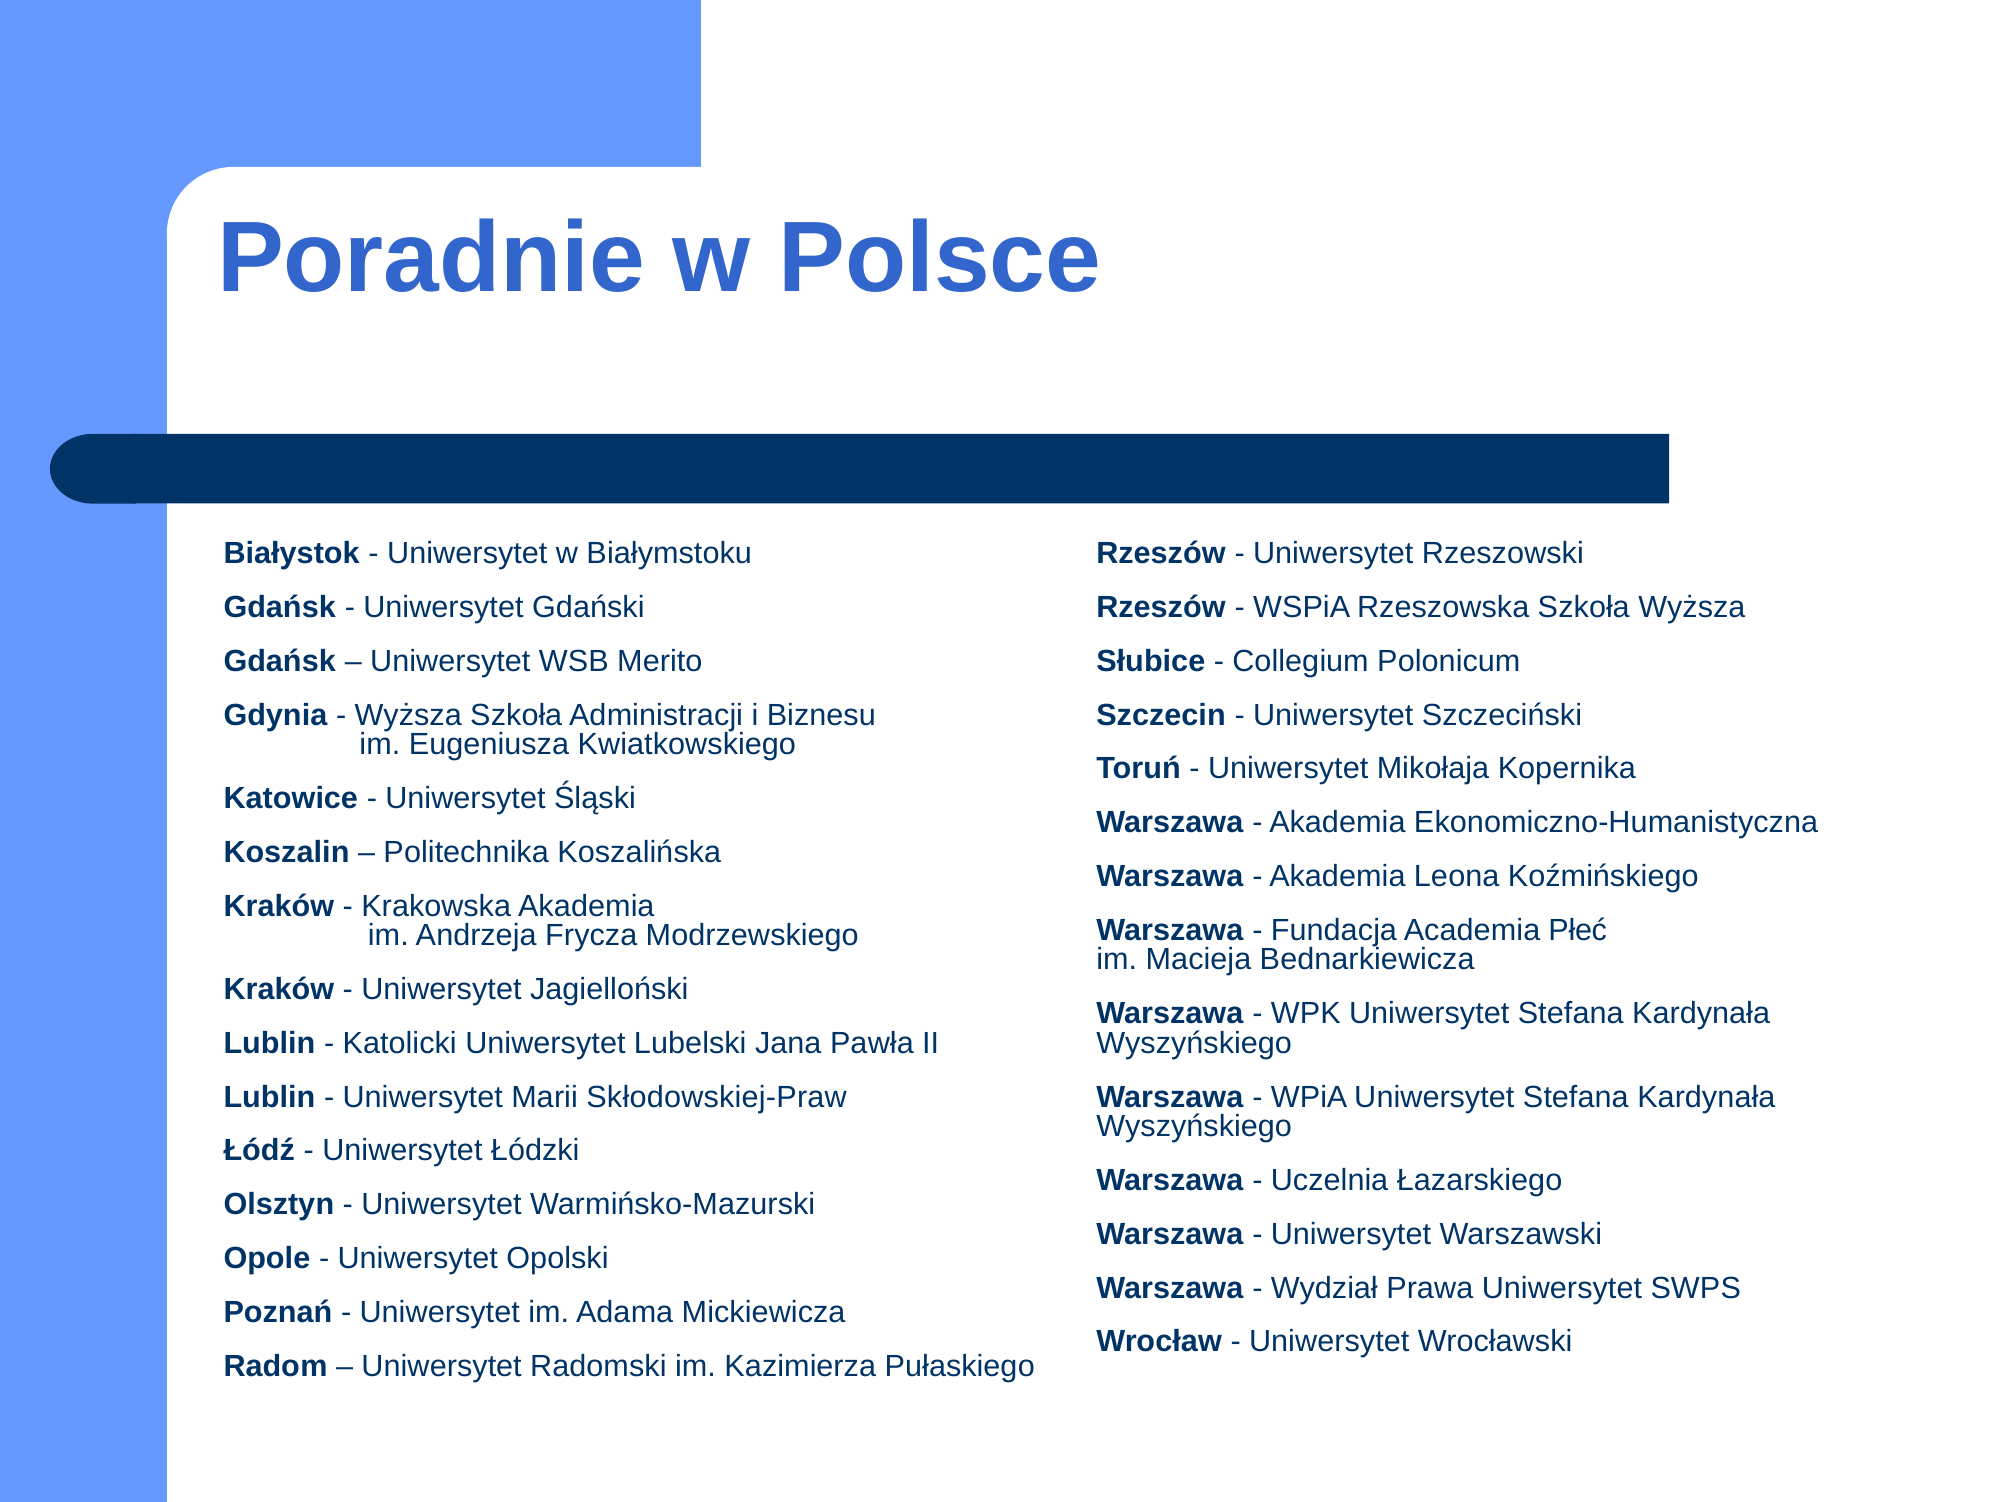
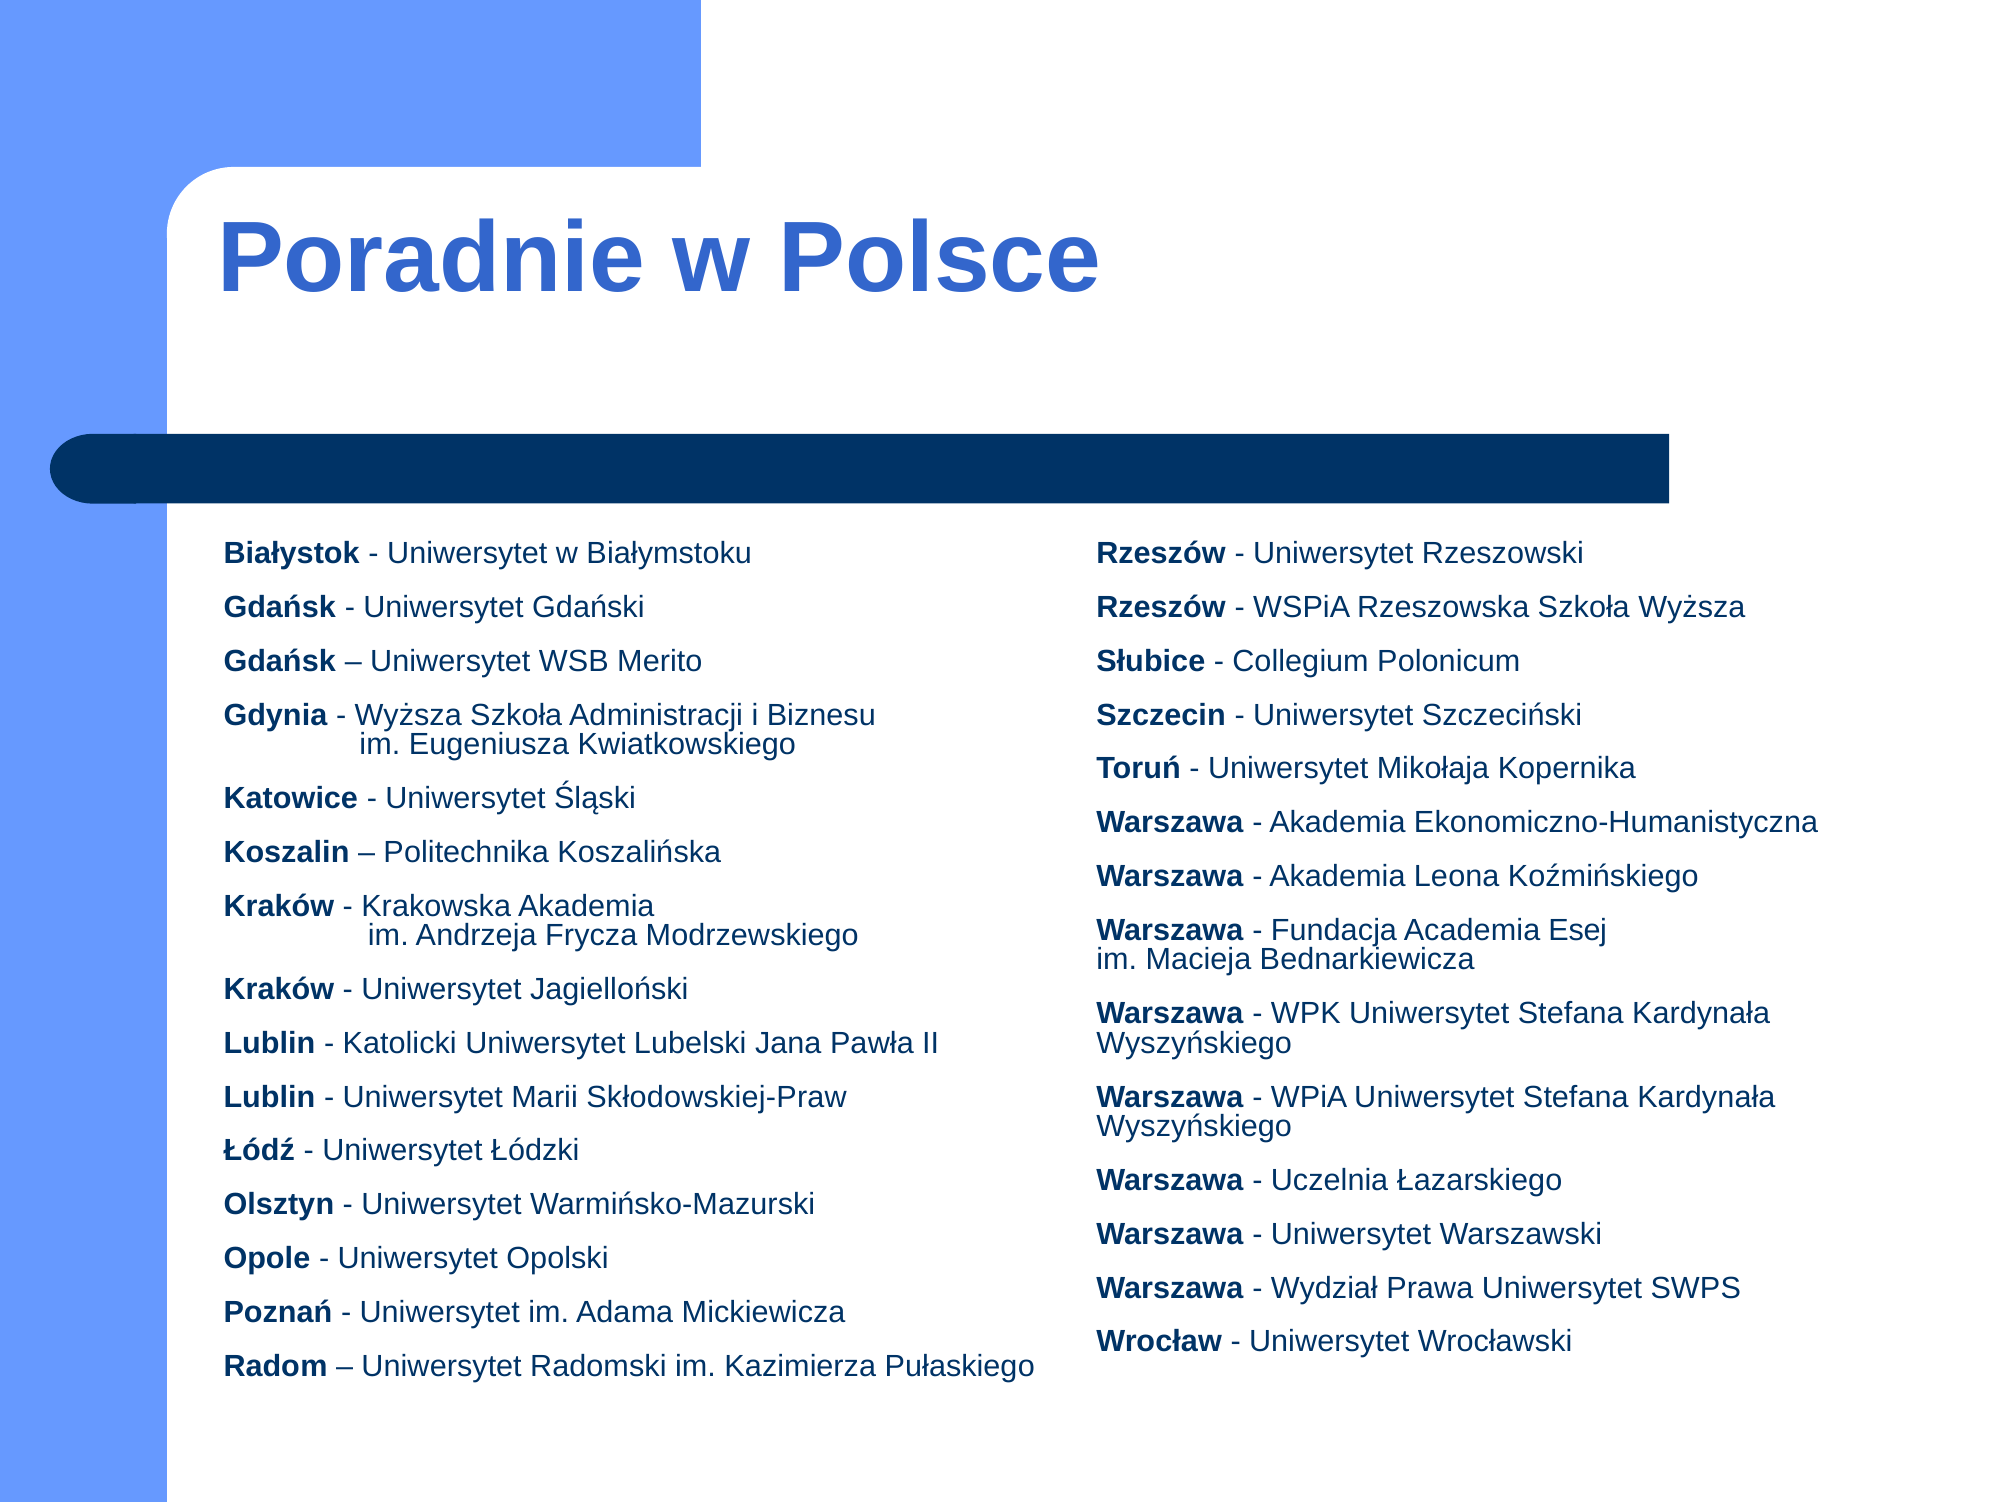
Płeć: Płeć -> Esej
